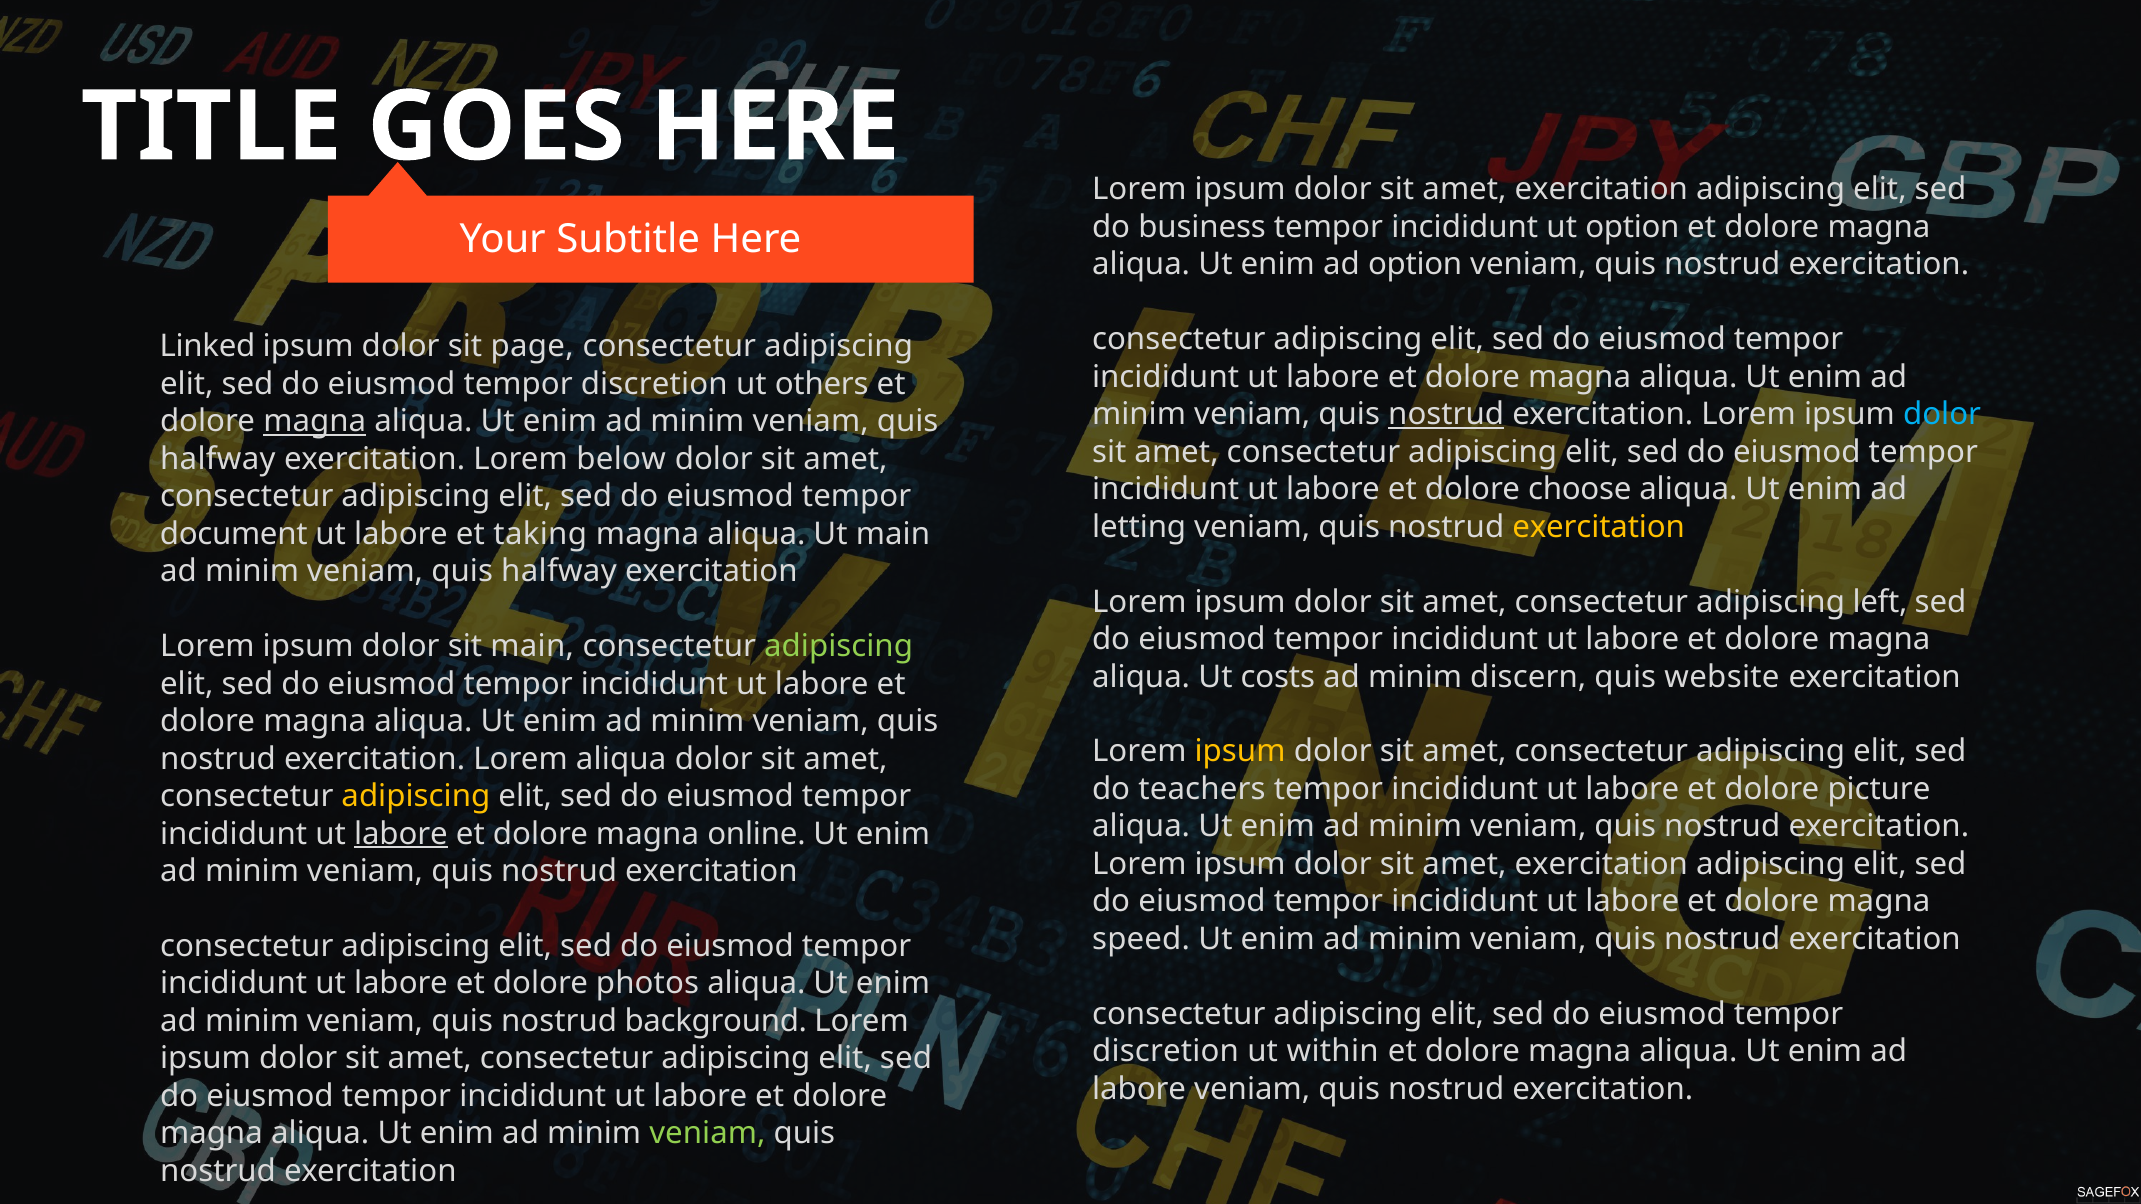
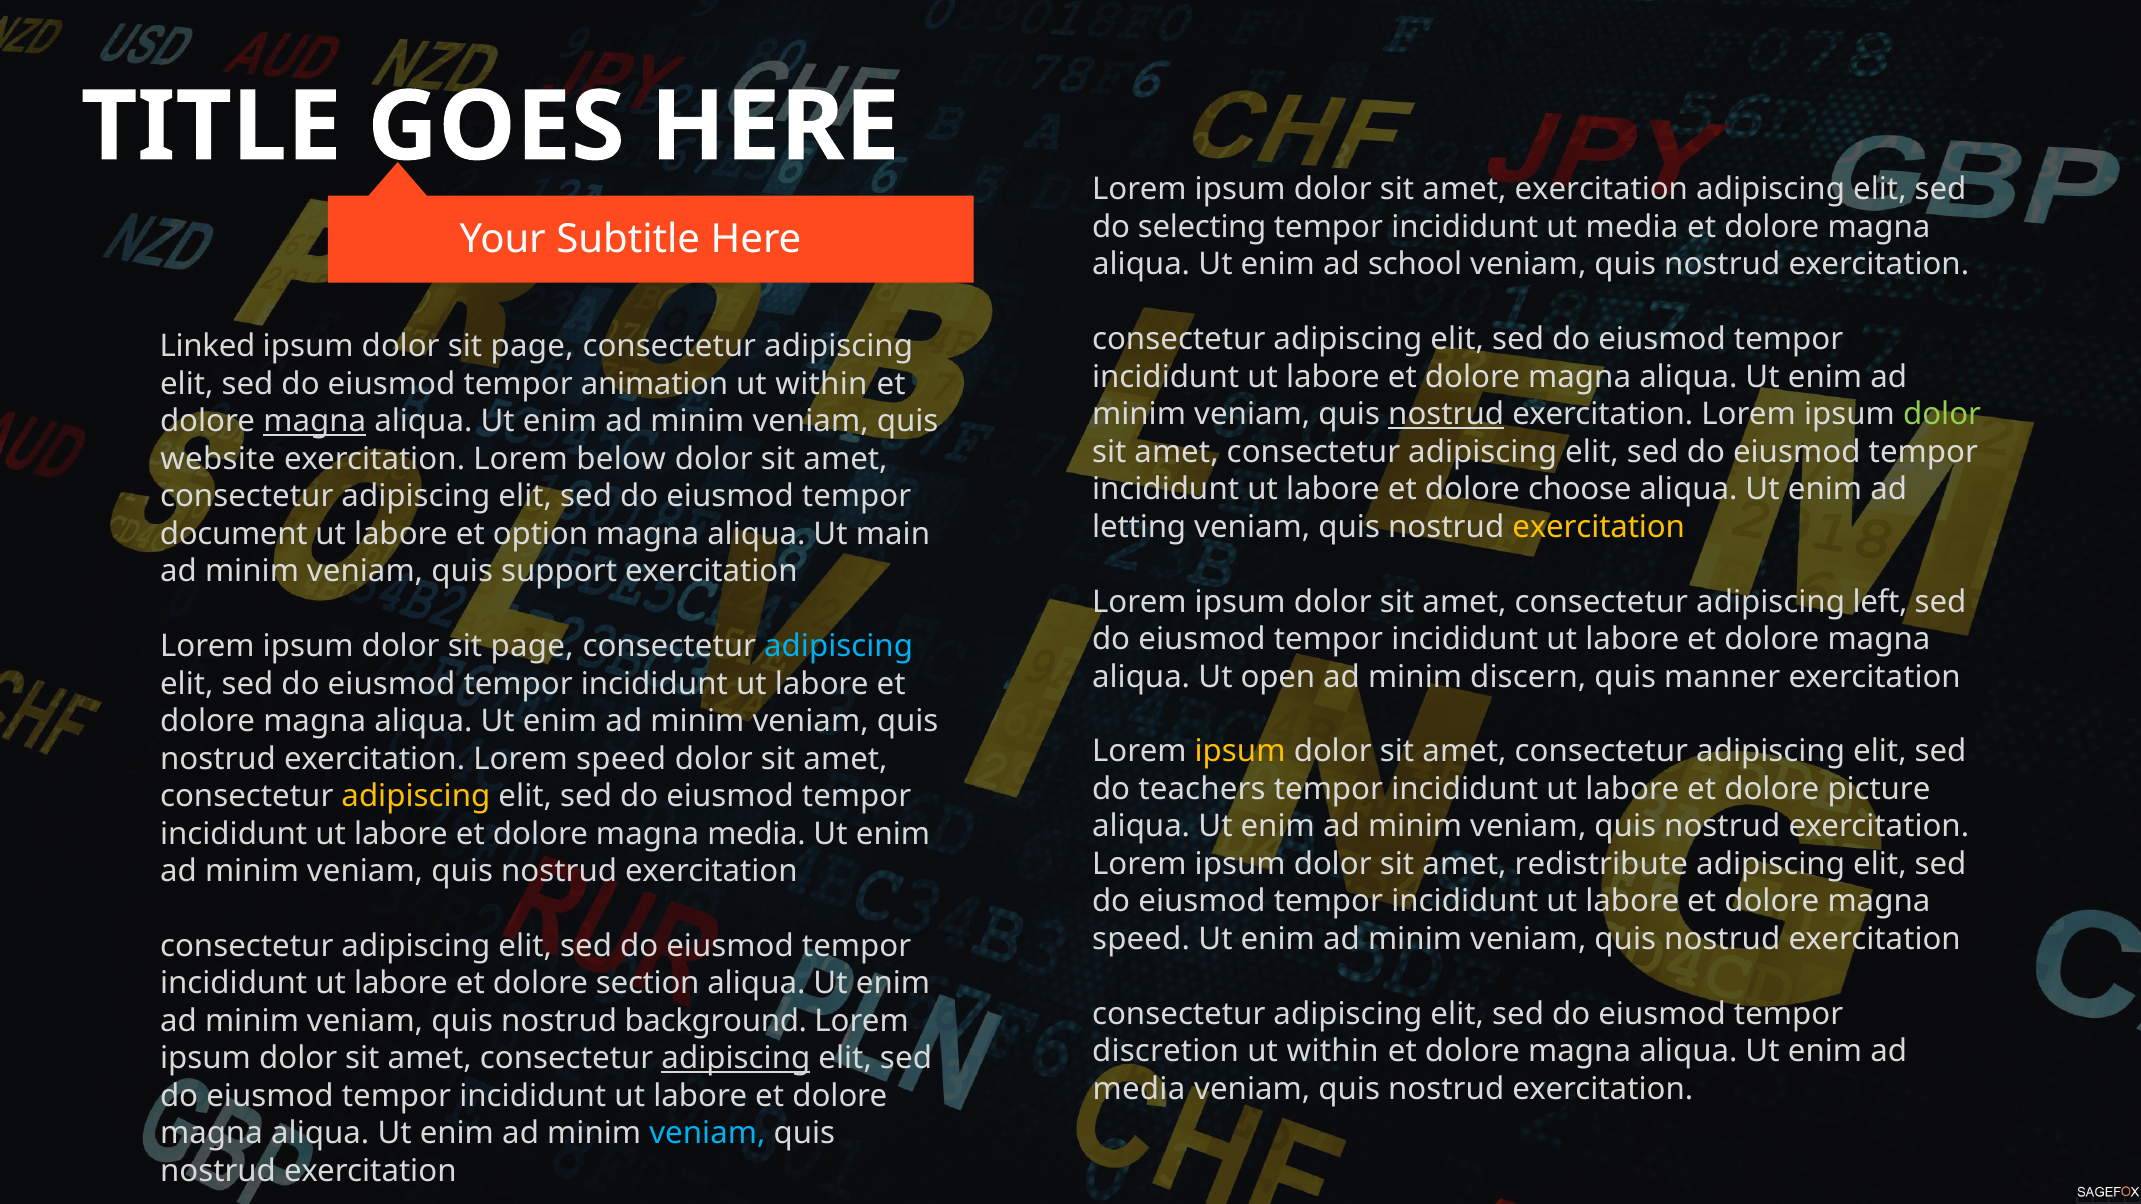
business: business -> selecting
ut option: option -> media
ad option: option -> school
discretion at (654, 384): discretion -> animation
others at (822, 384): others -> within
dolor at (1942, 414) colour: light blue -> light green
halfway at (218, 459): halfway -> website
taking: taking -> option
halfway at (559, 572): halfway -> support
main at (532, 647): main -> page
adipiscing at (839, 647) colour: light green -> light blue
costs: costs -> open
website: website -> manner
Lorem aliqua: aliqua -> speed
labore at (401, 834) underline: present -> none
magna online: online -> media
exercitation at (1601, 864): exercitation -> redistribute
photos: photos -> section
adipiscing at (736, 1059) underline: none -> present
labore at (1139, 1089): labore -> media
veniam at (707, 1134) colour: light green -> light blue
